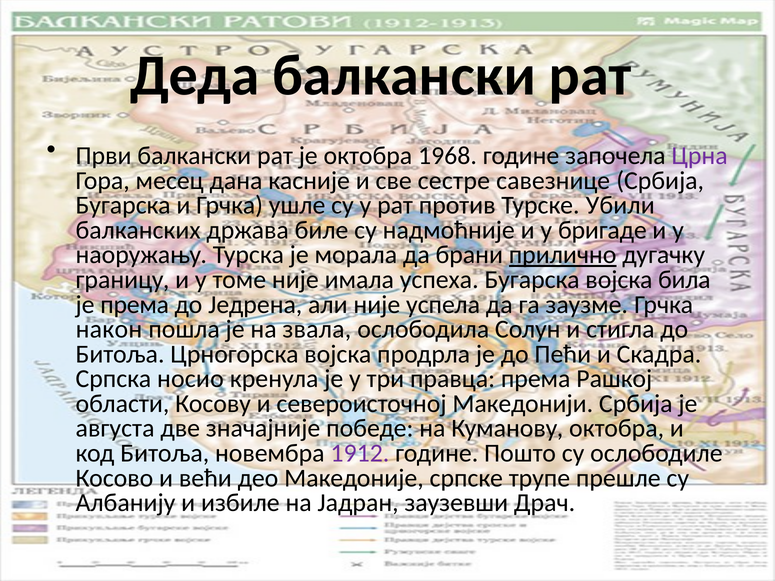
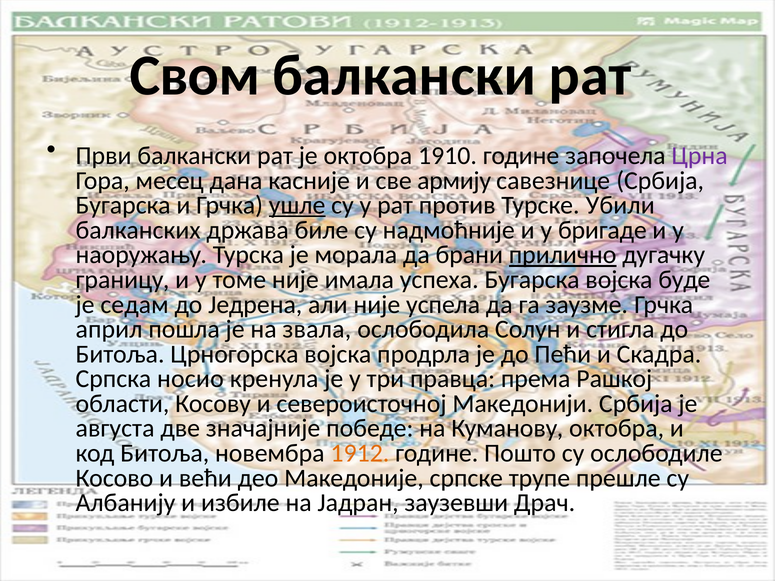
Деда: Деда -> Свом
1968: 1968 -> 1910
сестре: сестре -> армију
ушле underline: none -> present
била: била -> буде
је према: према -> седам
након: након -> април
1912 colour: purple -> orange
